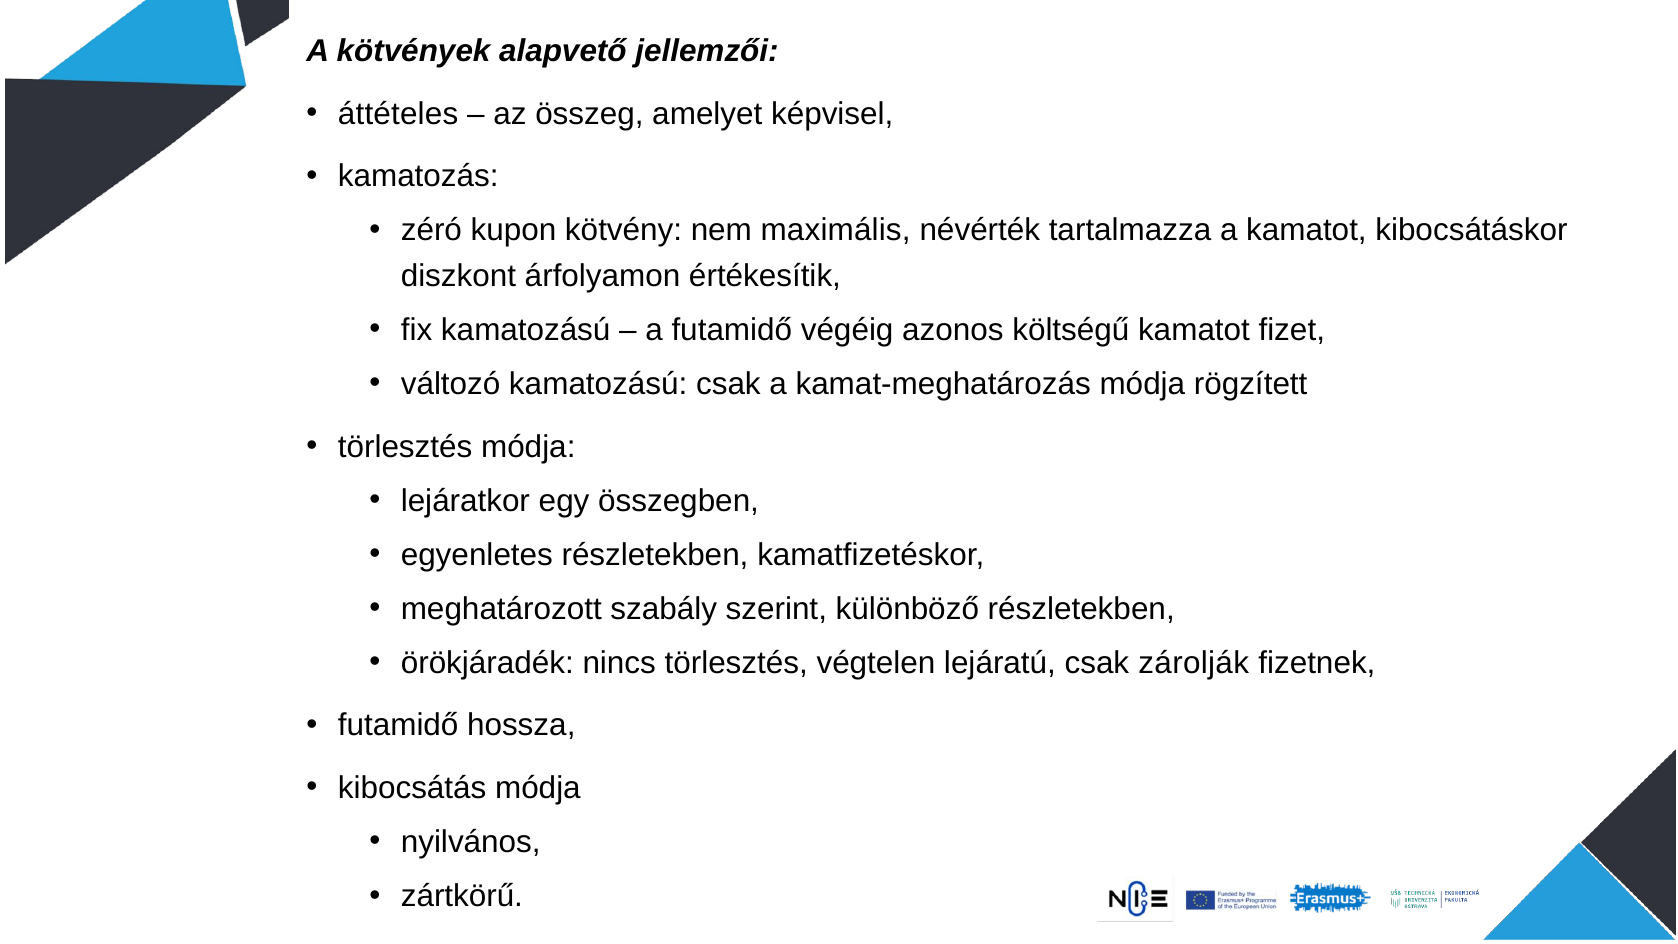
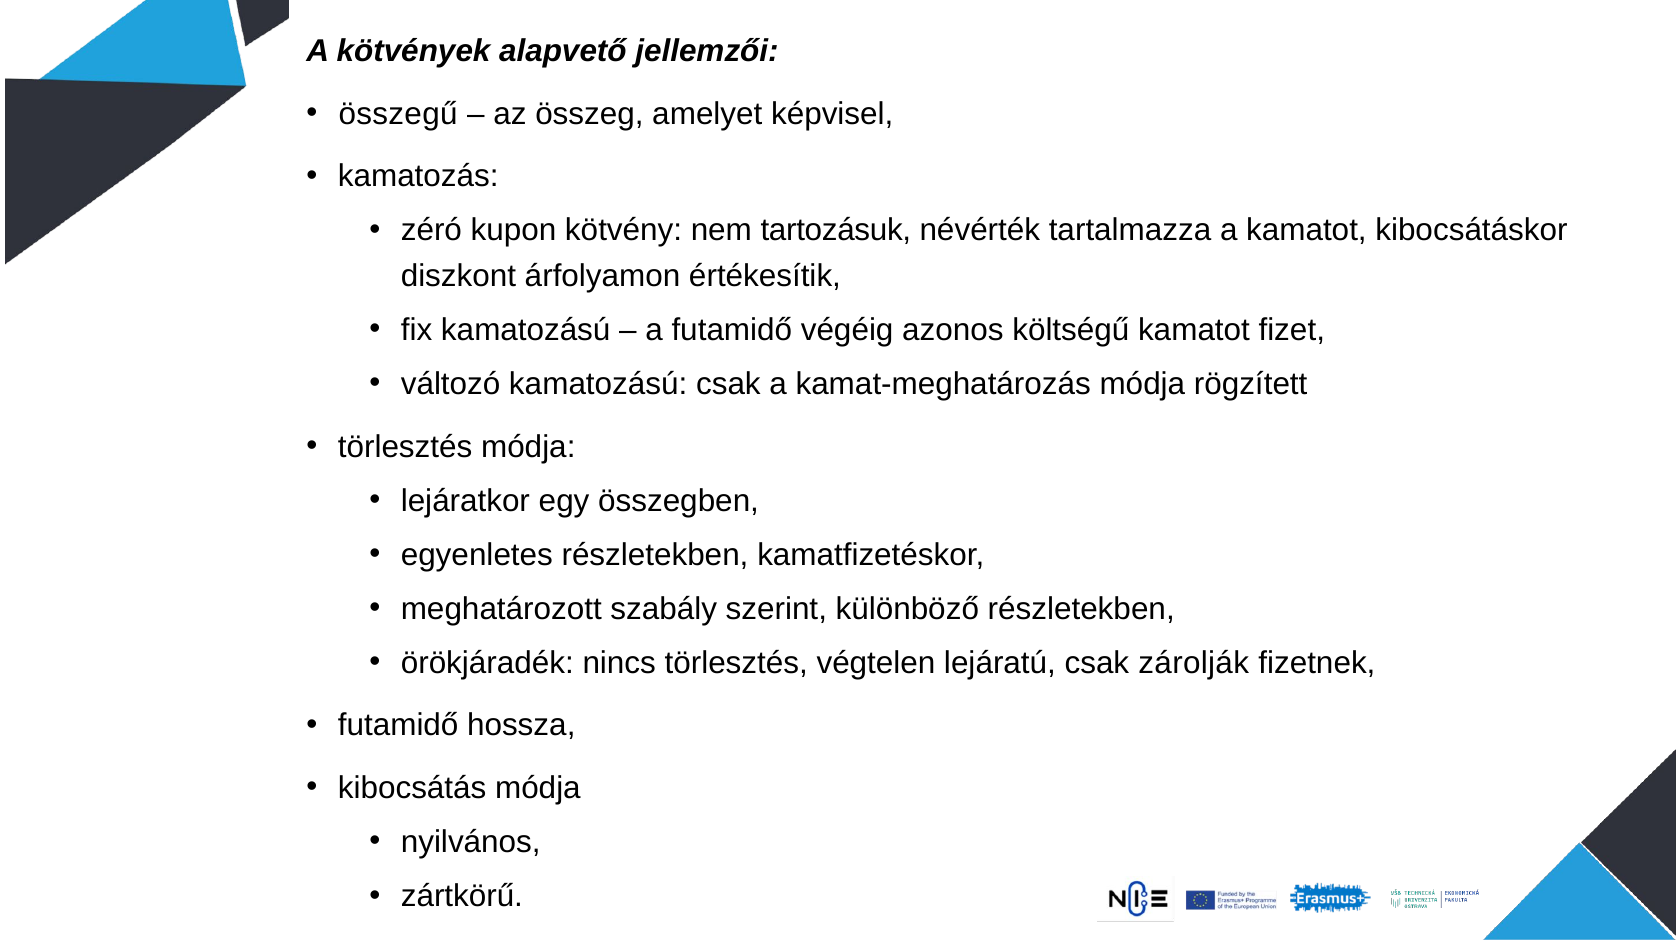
áttételes: áttételes -> összegű
maximális: maximális -> tartozásuk
